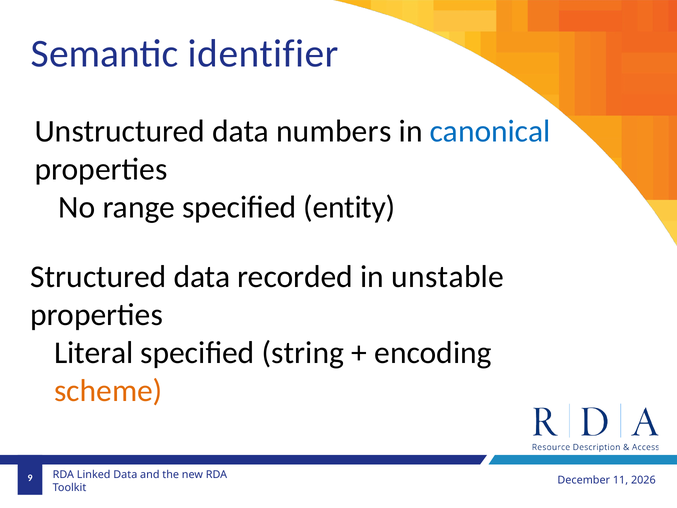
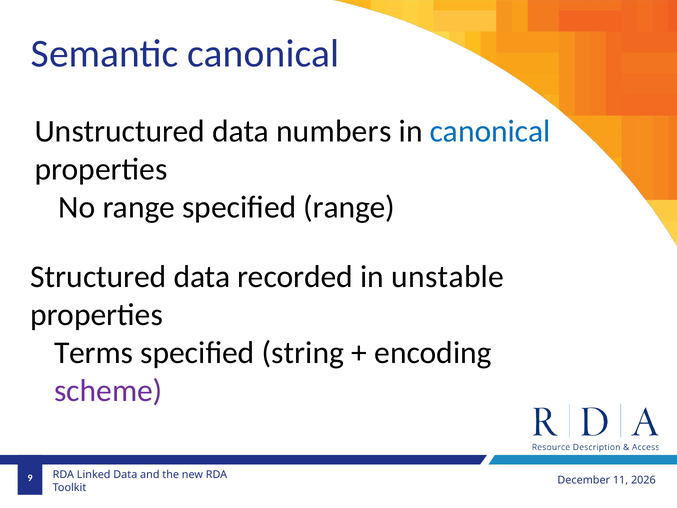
Semantic identifier: identifier -> canonical
specified entity: entity -> range
Literal: Literal -> Terms
scheme colour: orange -> purple
